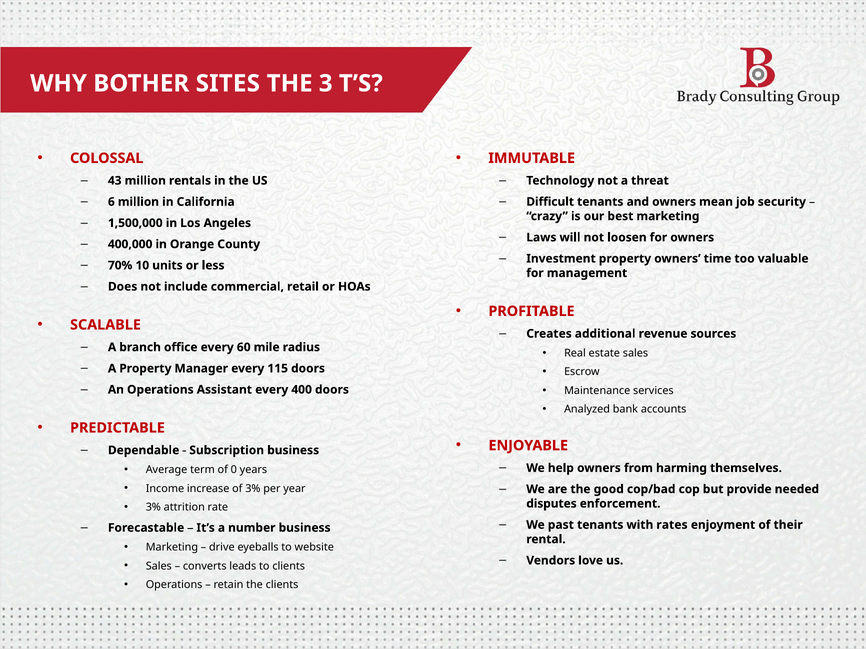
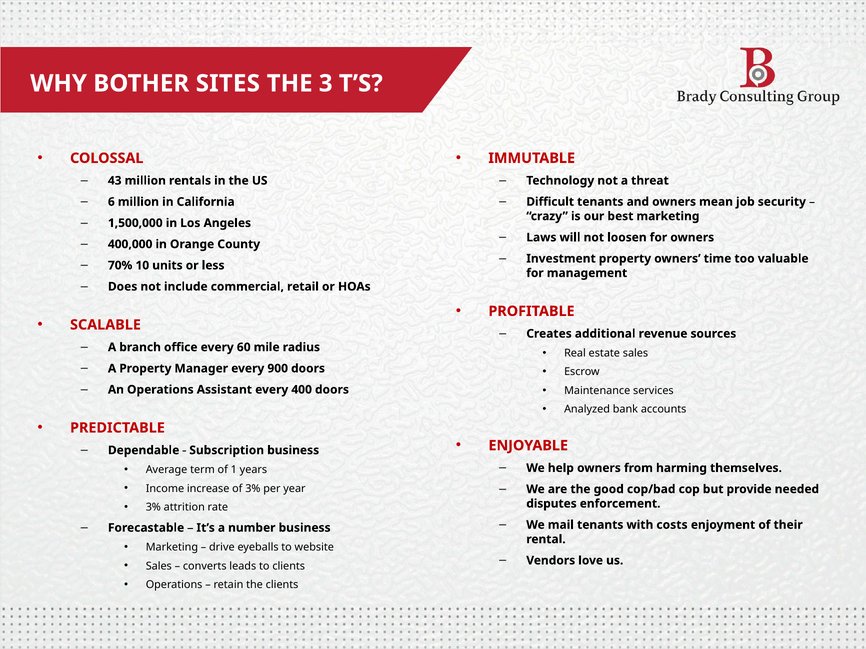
115: 115 -> 900
0: 0 -> 1
past: past -> mail
rates: rates -> costs
